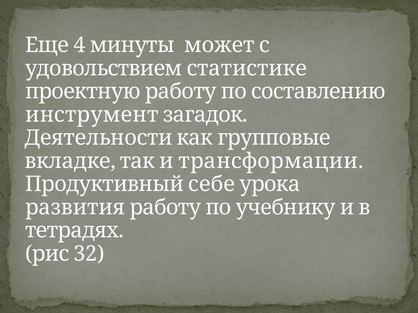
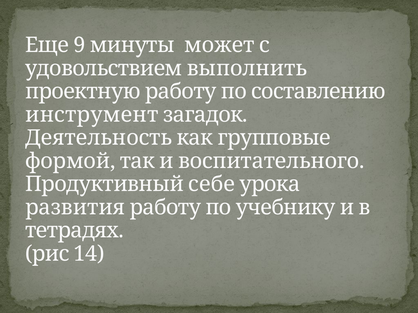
4: 4 -> 9
статистике: статистике -> выполнить
Деятельности: Деятельности -> Деятельность
вкладке: вкладке -> формой
трансформации: трансформации -> воспитательного
32: 32 -> 14
